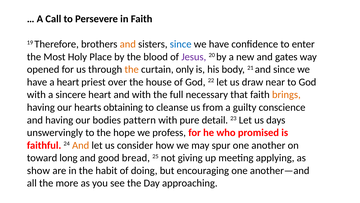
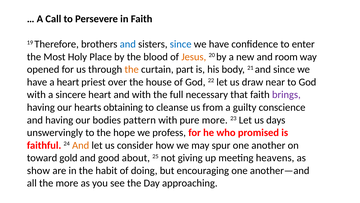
and at (128, 44) colour: orange -> blue
Jesus colour: purple -> orange
gates: gates -> room
only: only -> part
brings colour: orange -> purple
pure detail: detail -> more
long: long -> gold
bread: bread -> about
applying: applying -> heavens
